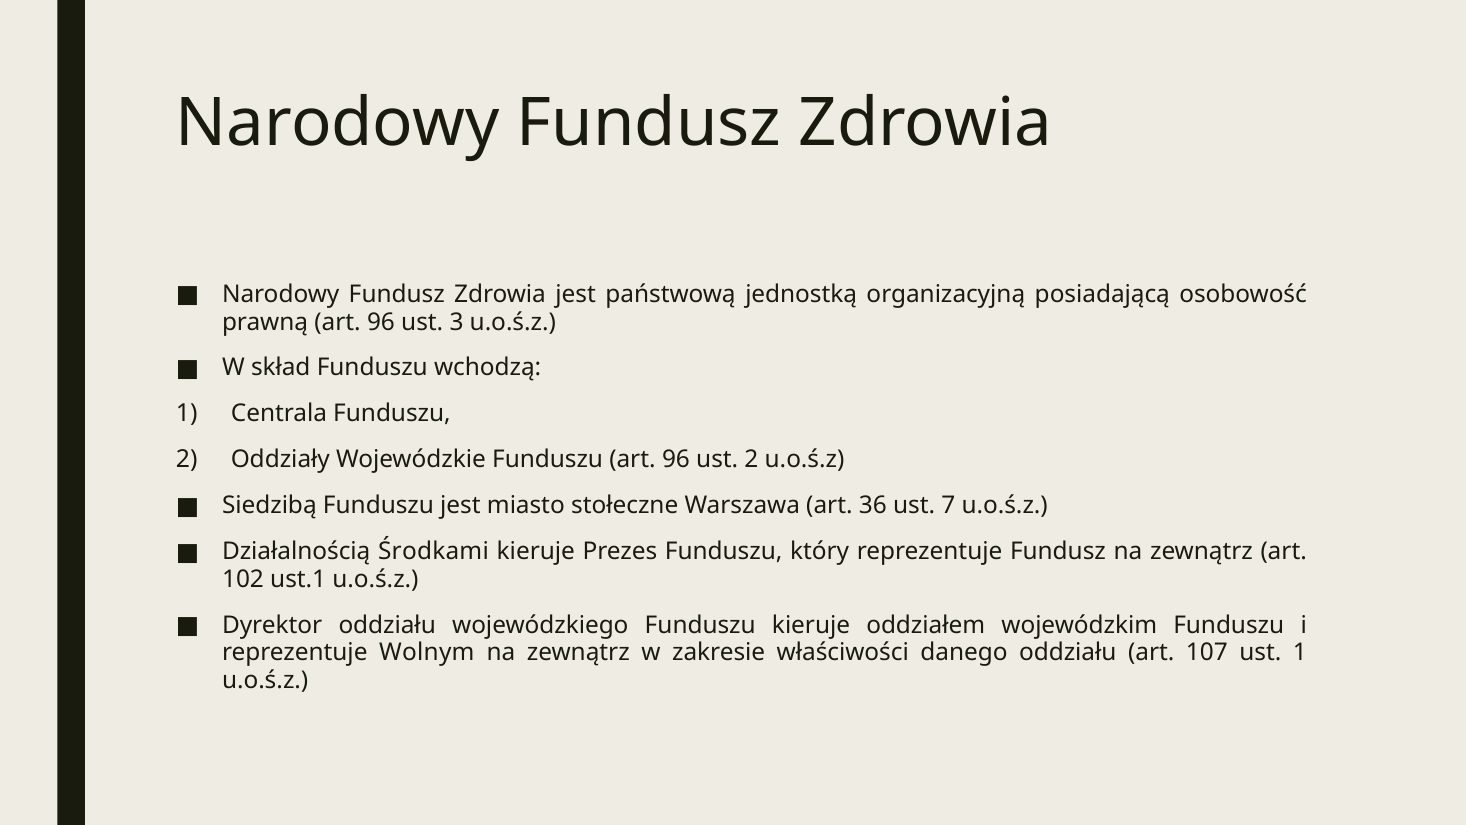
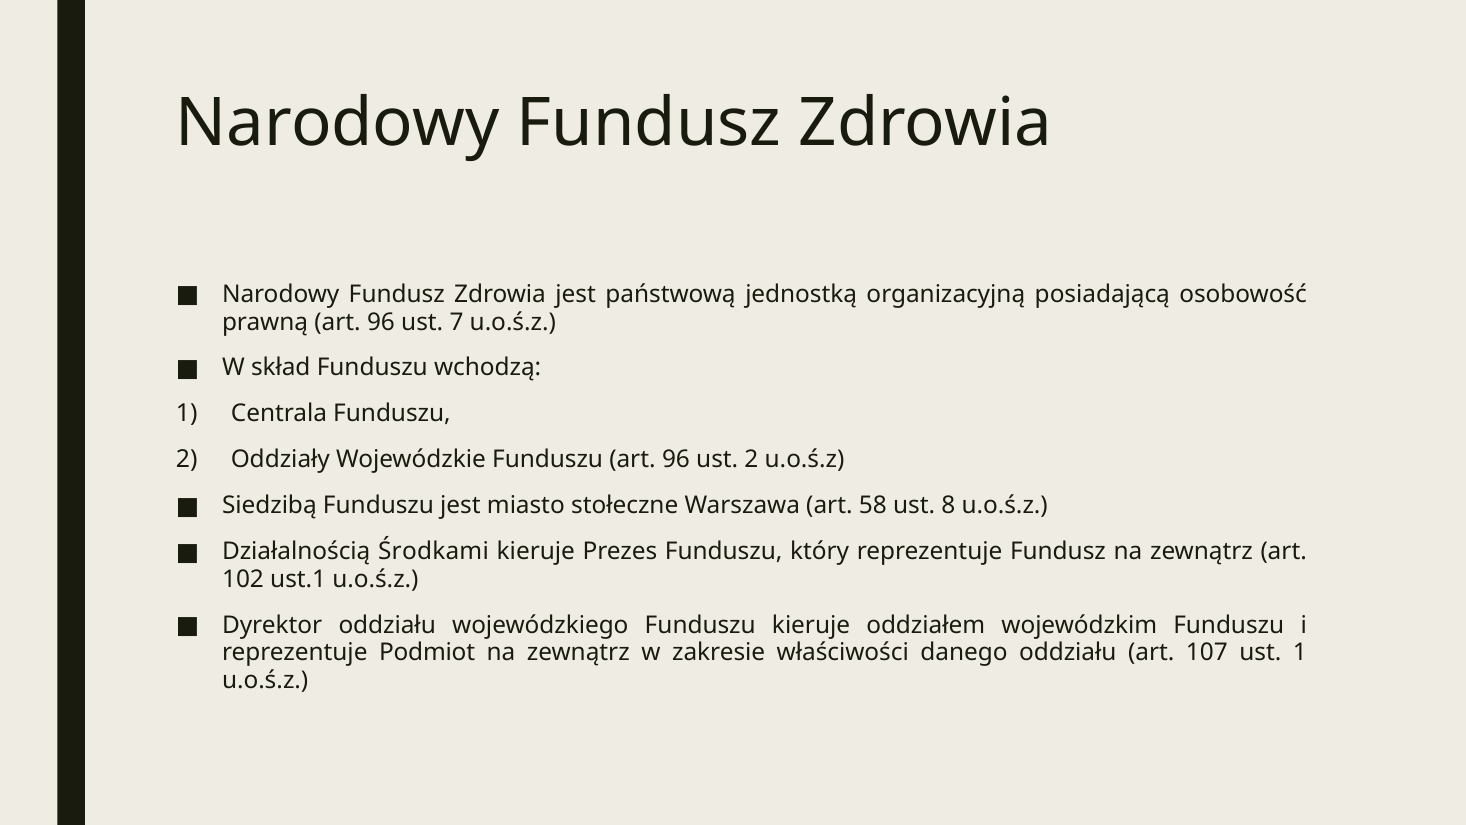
3: 3 -> 7
36: 36 -> 58
7: 7 -> 8
Wolnym: Wolnym -> Podmiot
